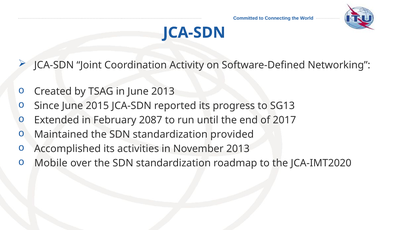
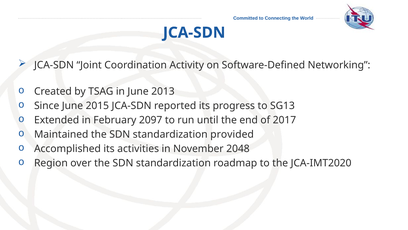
2087: 2087 -> 2097
November 2013: 2013 -> 2048
Mobile: Mobile -> Region
